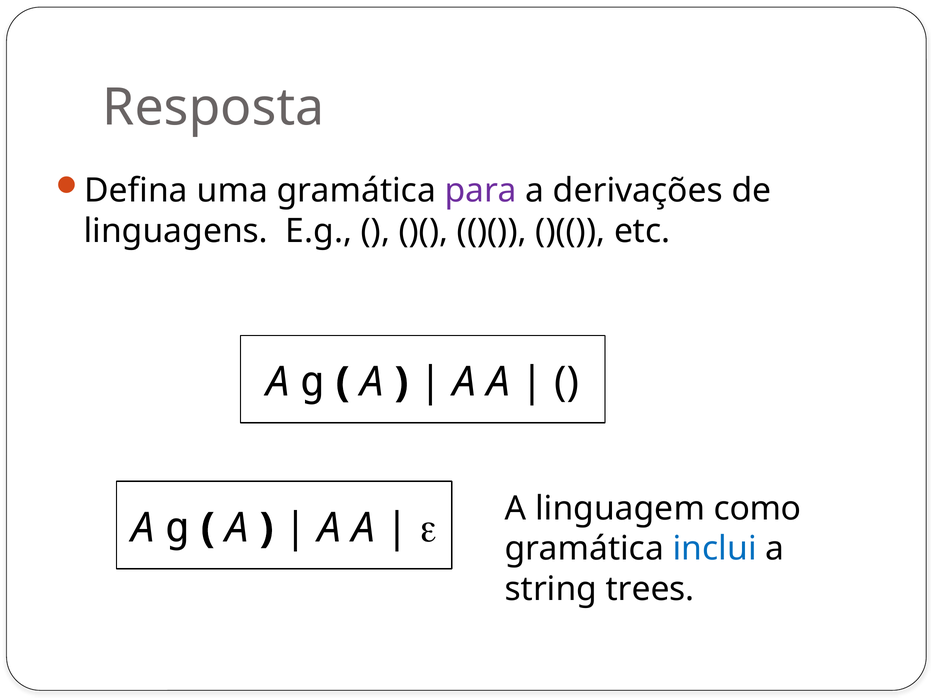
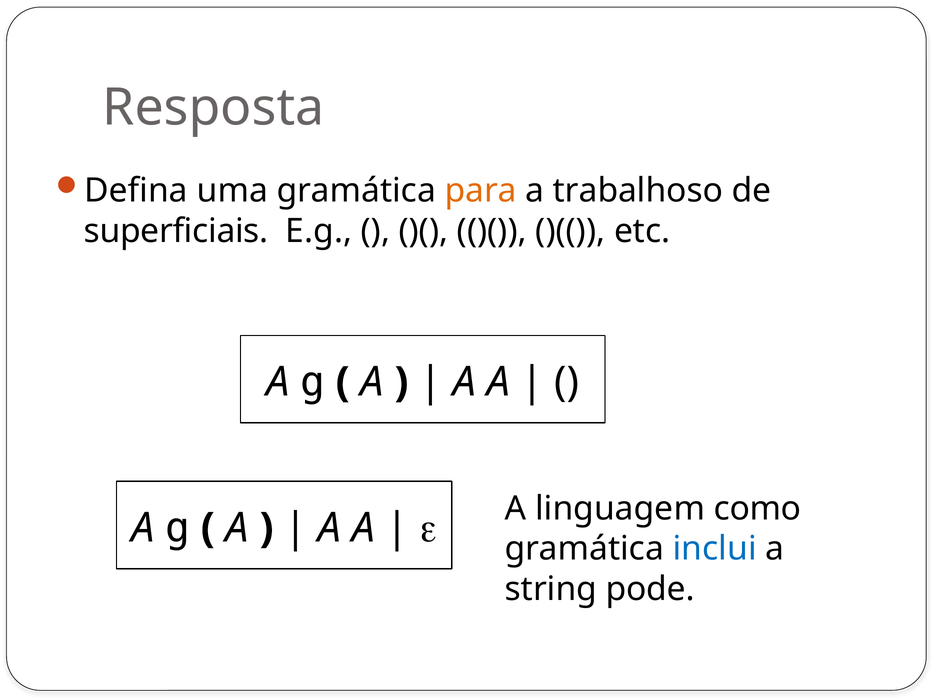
para colour: purple -> orange
derivações: derivações -> trabalhoso
linguagens: linguagens -> superficiais
trees: trees -> pode
